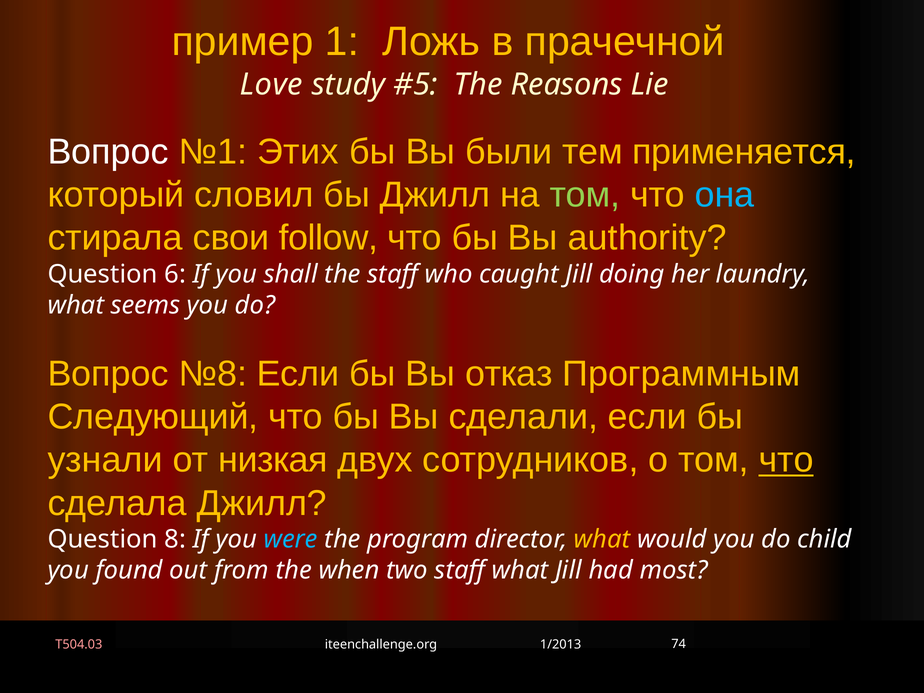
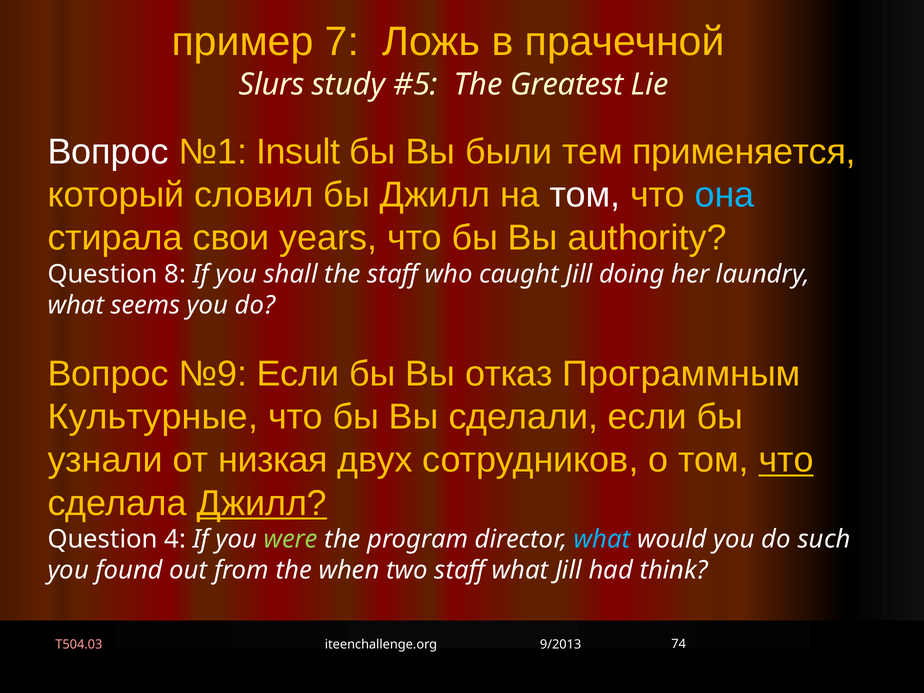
1: 1 -> 7
Love: Love -> Slurs
Reasons: Reasons -> Greatest
Этих: Этих -> Insult
том at (585, 195) colour: light green -> white
follow: follow -> years
6: 6 -> 8
№8: №8 -> №9
Следующий: Следующий -> Культурные
Джилл at (262, 503) underline: none -> present
8: 8 -> 4
were colour: light blue -> light green
what at (602, 539) colour: yellow -> light blue
child: child -> such
most: most -> think
1/2013: 1/2013 -> 9/2013
